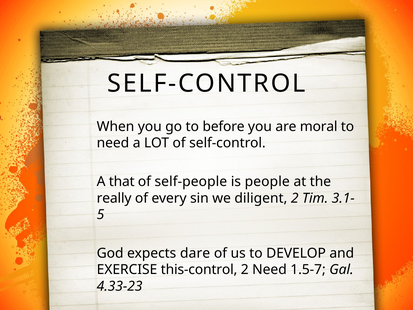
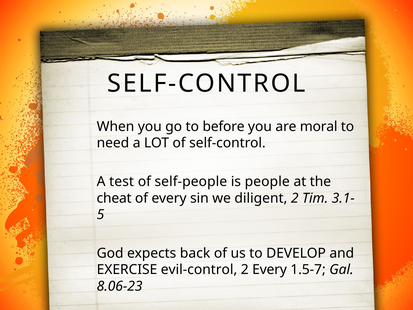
that: that -> test
really: really -> cheat
dare: dare -> back
this-control: this-control -> evil-control
2 Need: Need -> Every
4.33-23: 4.33-23 -> 8.06-23
